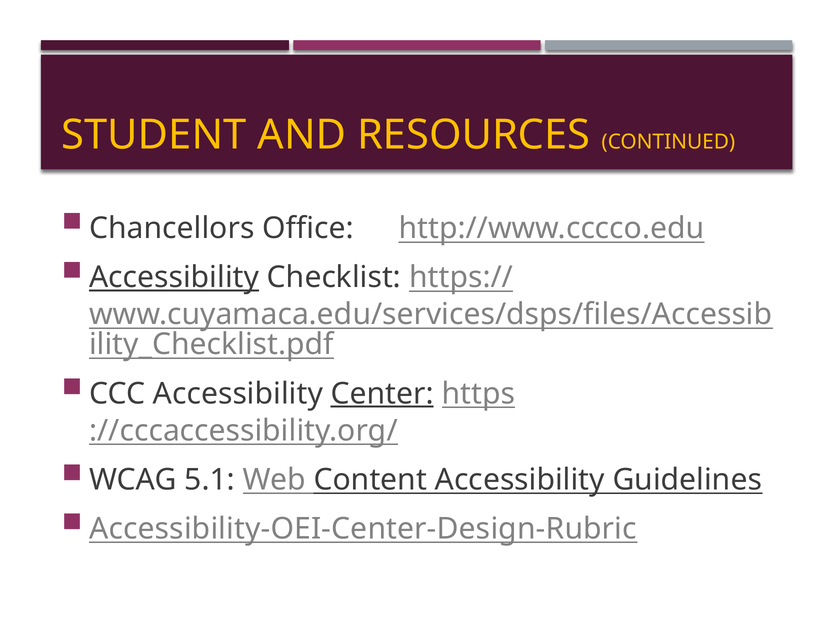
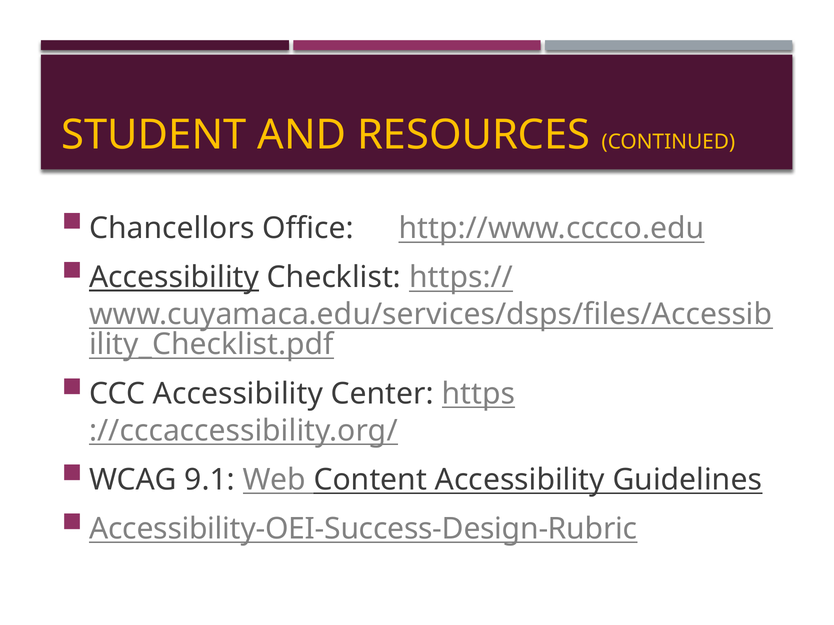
Center underline: present -> none
5.1: 5.1 -> 9.1
Accessibility-OEI-Center-Design-Rubric: Accessibility-OEI-Center-Design-Rubric -> Accessibility-OEI-Success-Design-Rubric
